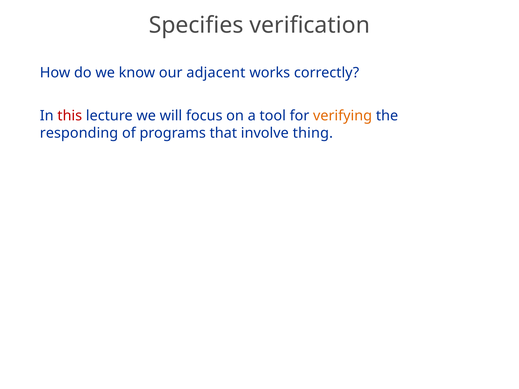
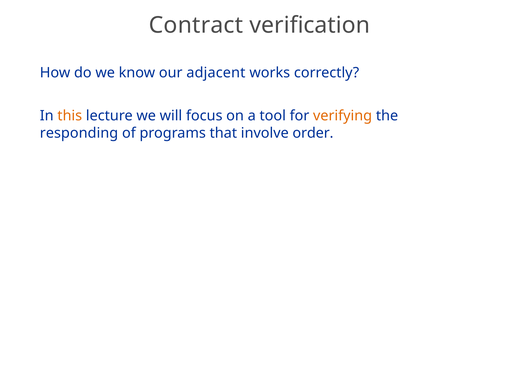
Specifies: Specifies -> Contract
this colour: red -> orange
thing: thing -> order
